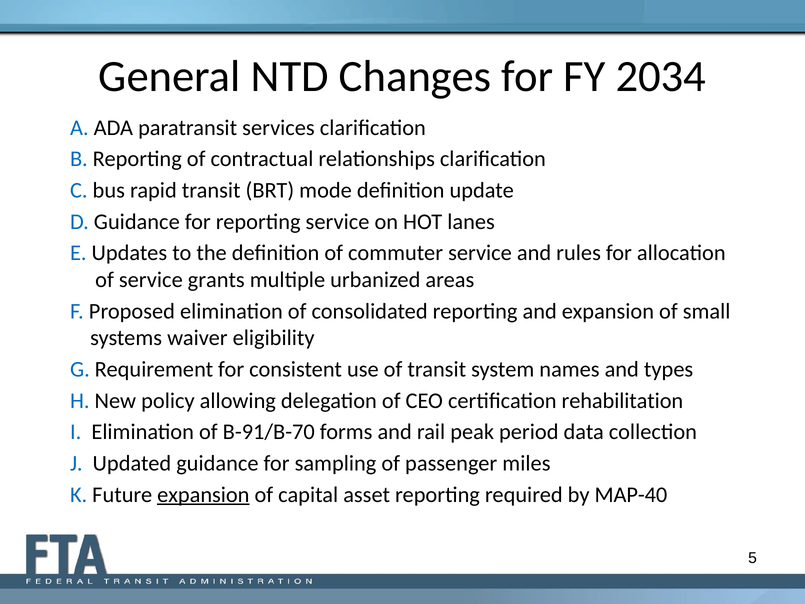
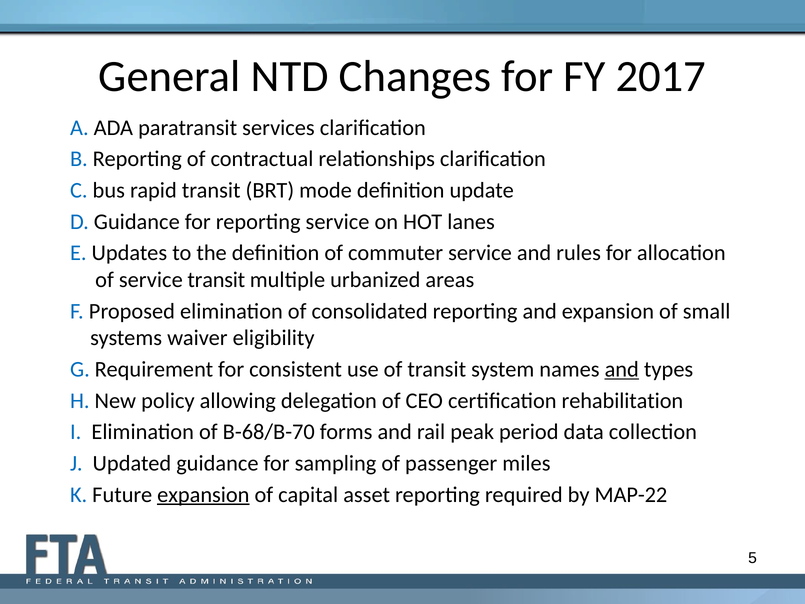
2034: 2034 -> 2017
service grants: grants -> transit
and at (622, 369) underline: none -> present
B-91/B-70: B-91/B-70 -> B-68/B-70
MAP-40: MAP-40 -> MAP-22
